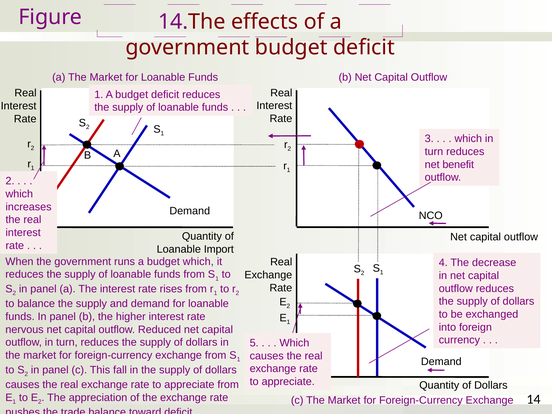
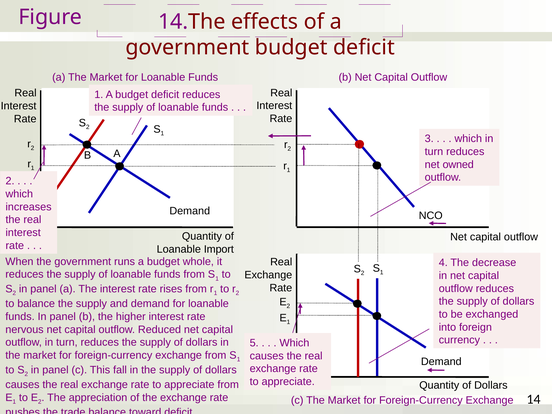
benefit: benefit -> owned
budget which: which -> whole
